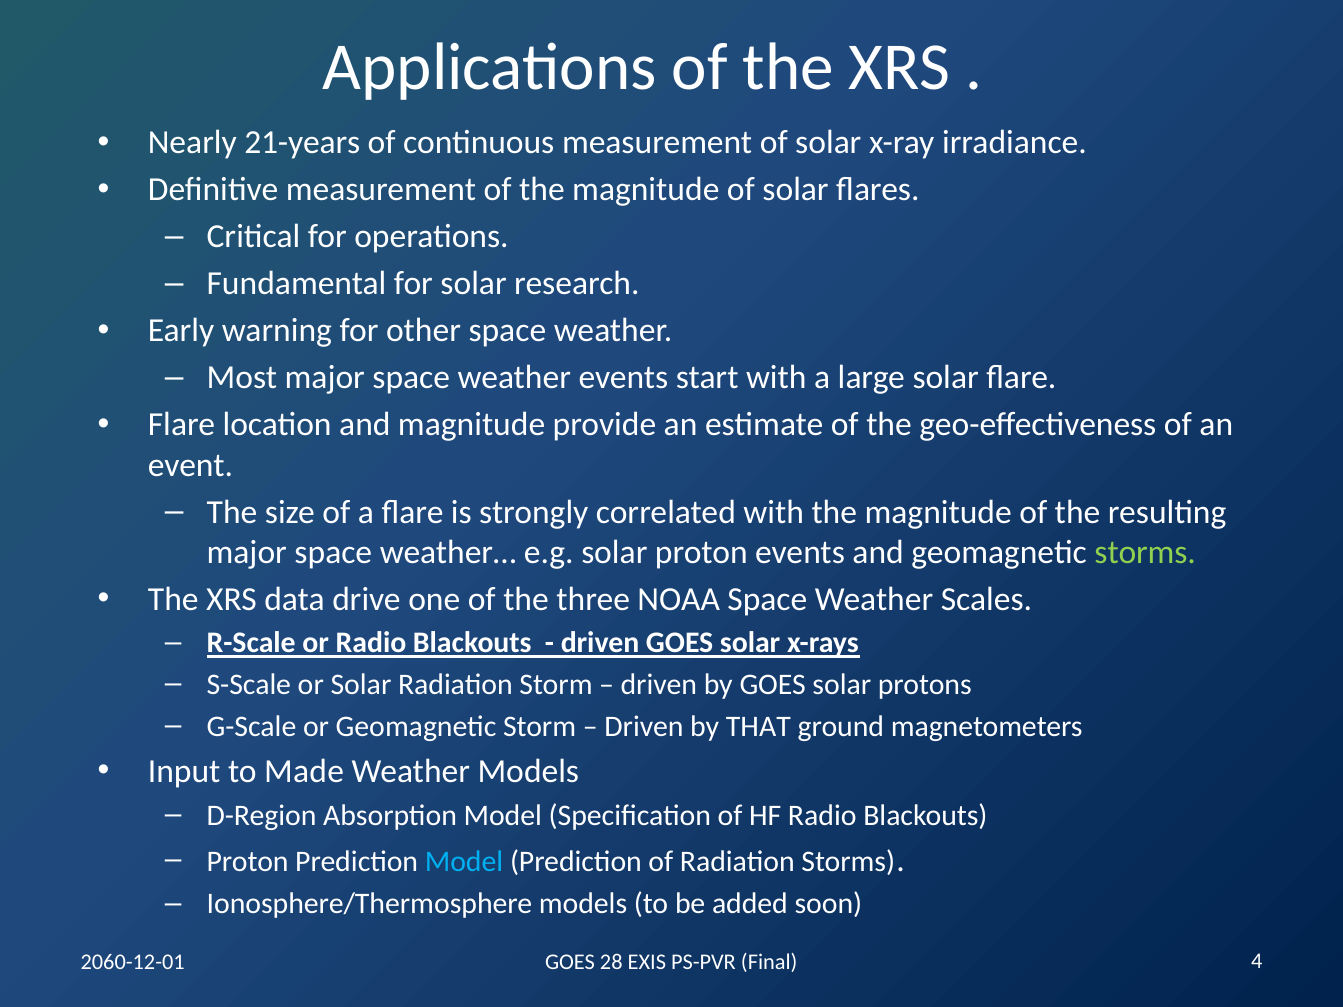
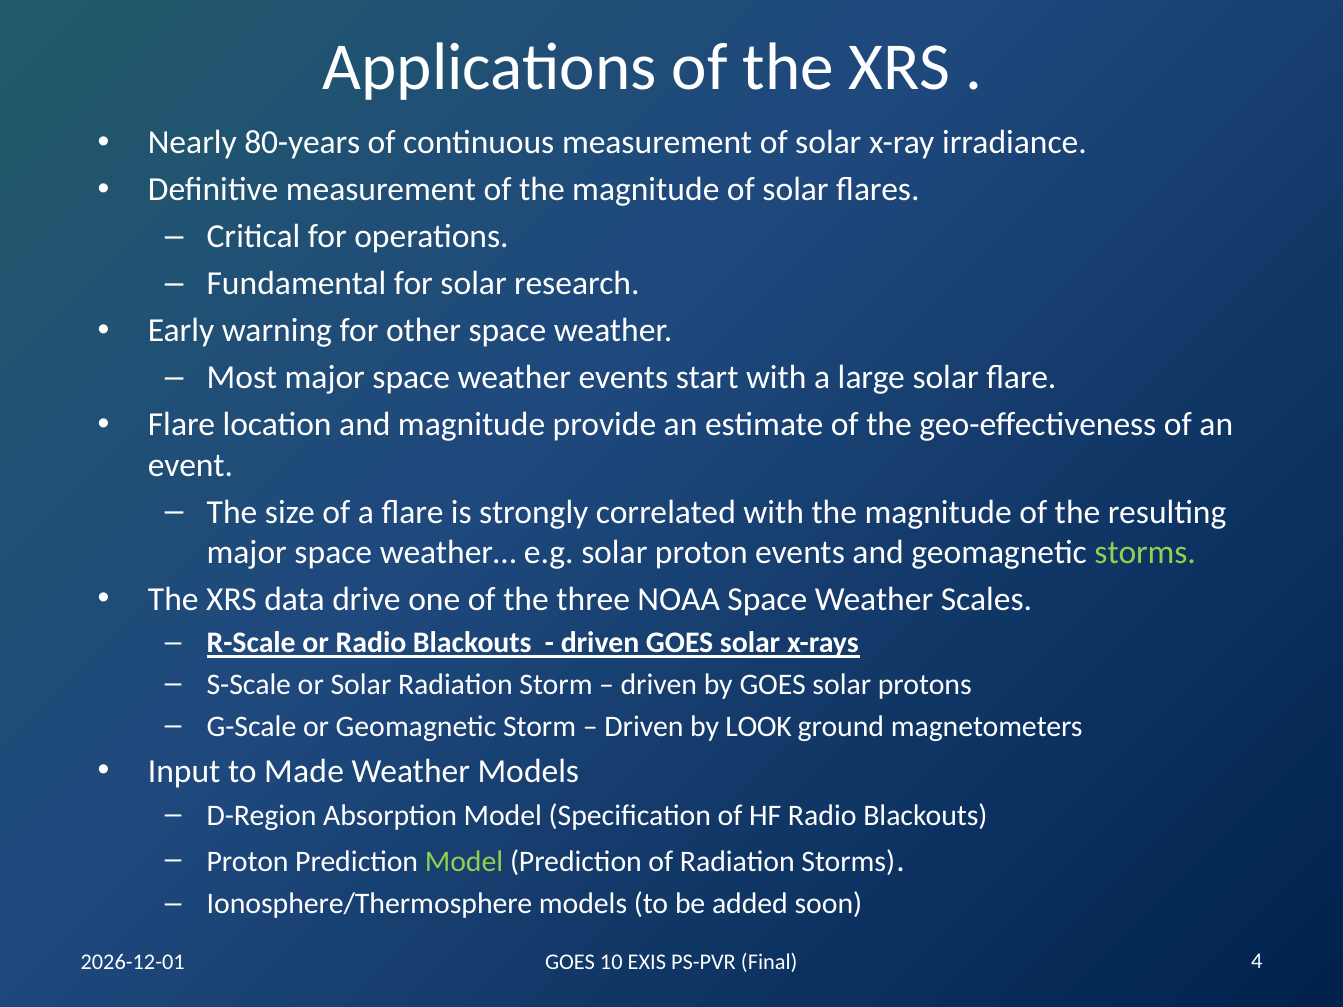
21-years: 21-years -> 80-years
THAT: THAT -> LOOK
Model at (464, 862) colour: light blue -> light green
2060-12-01: 2060-12-01 -> 2026-12-01
28: 28 -> 10
